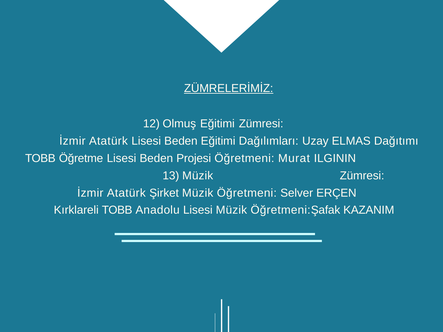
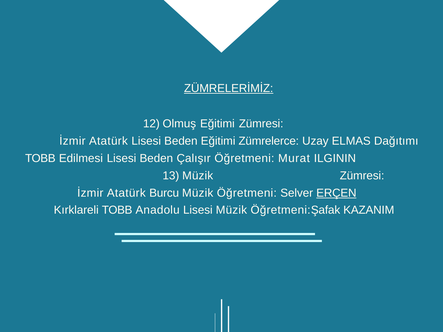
Dağılımları: Dağılımları -> Zümrelerce
Öğretme: Öğretme -> Edilmesi
Projesi: Projesi -> Çalışır
Şirket: Şirket -> Burcu
ERÇEN underline: none -> present
